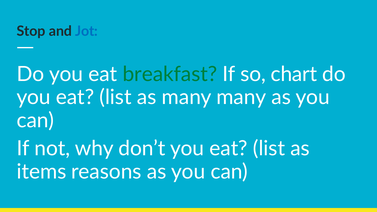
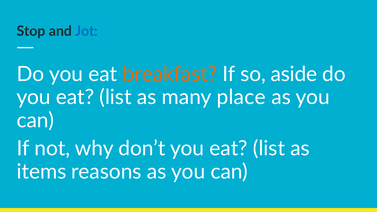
breakfast colour: green -> orange
chart: chart -> aside
many many: many -> place
